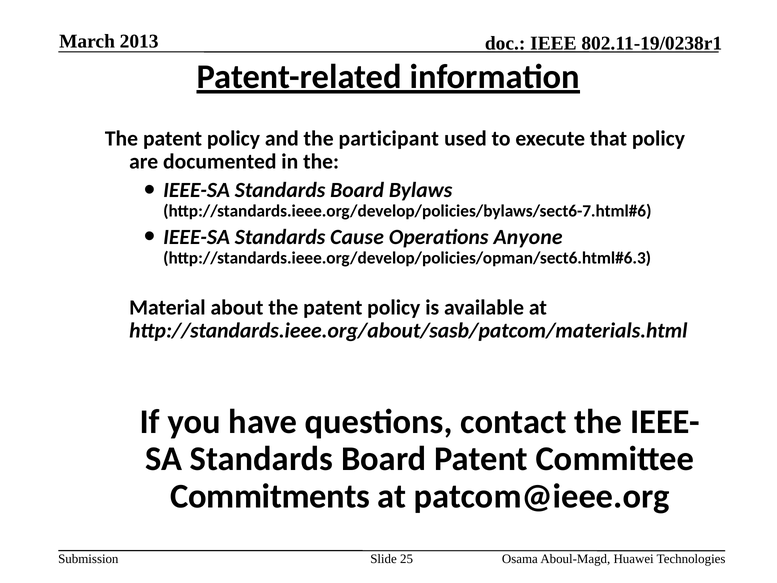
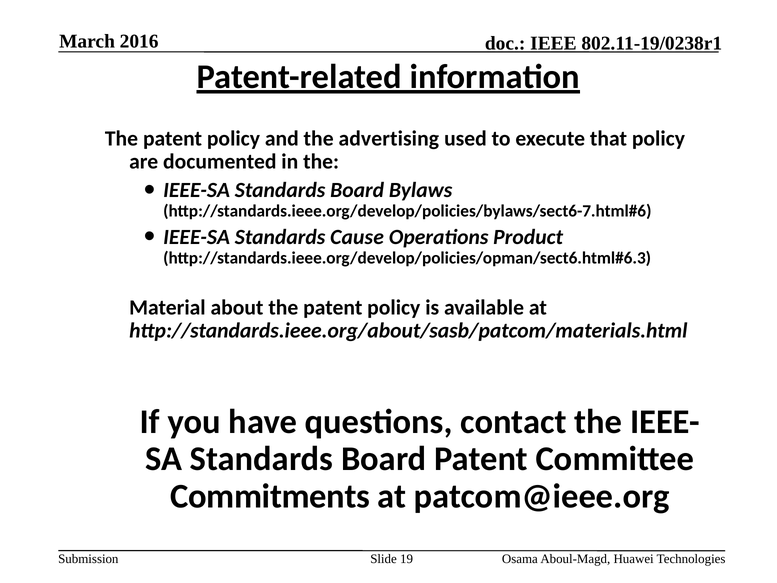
2013: 2013 -> 2016
participant: participant -> advertising
Anyone: Anyone -> Product
25: 25 -> 19
